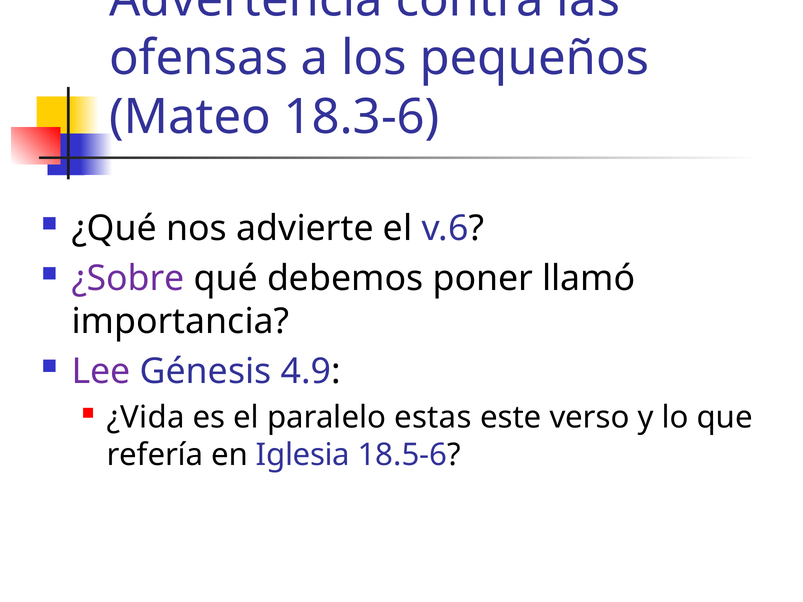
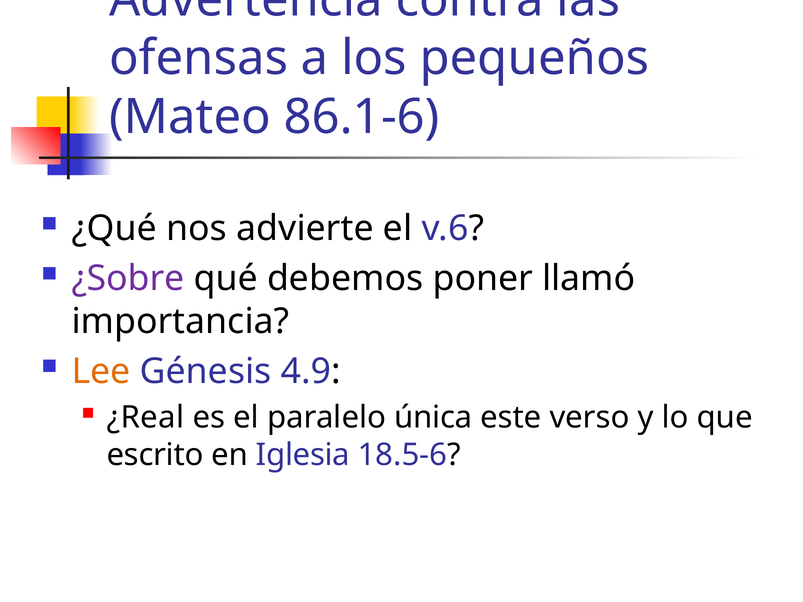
18.3-6: 18.3-6 -> 86.1-6
Lee colour: purple -> orange
¿Vida: ¿Vida -> ¿Real
estas: estas -> única
refería: refería -> escrito
